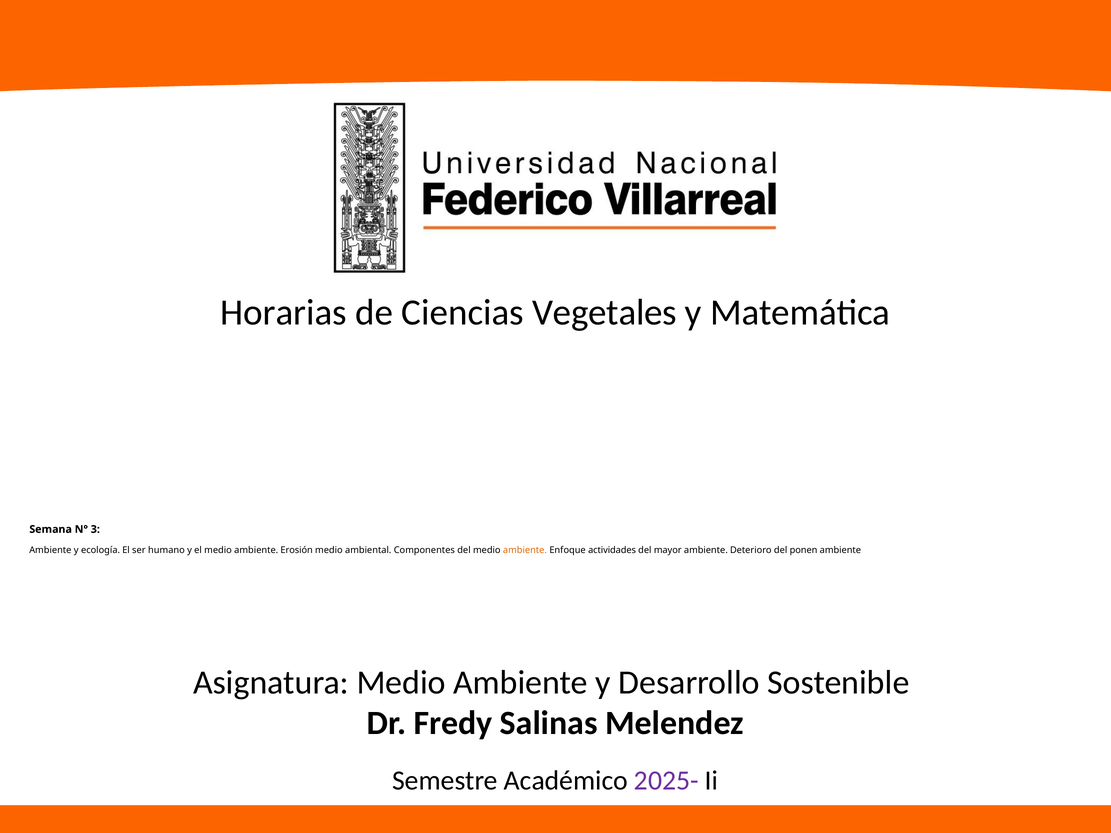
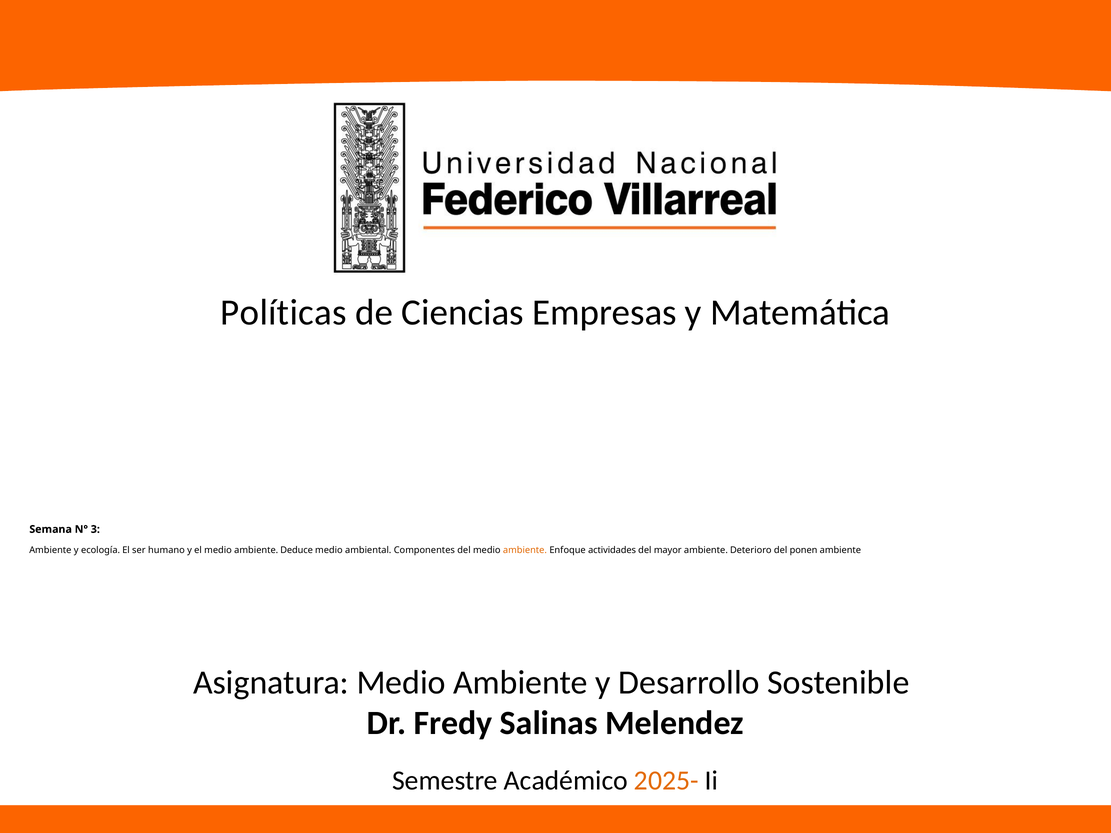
Horarias: Horarias -> Políticas
Vegetales: Vegetales -> Empresas
Erosión: Erosión -> Deduce
2025- colour: purple -> orange
